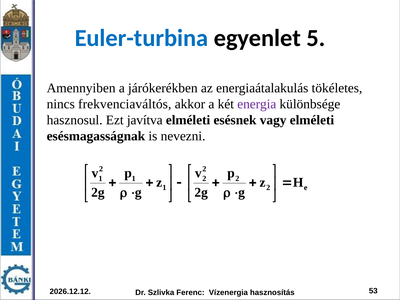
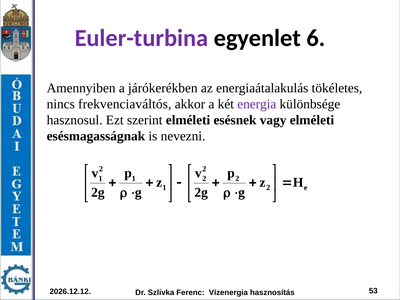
Euler-turbina colour: blue -> purple
5: 5 -> 6
javítva: javítva -> szerint
